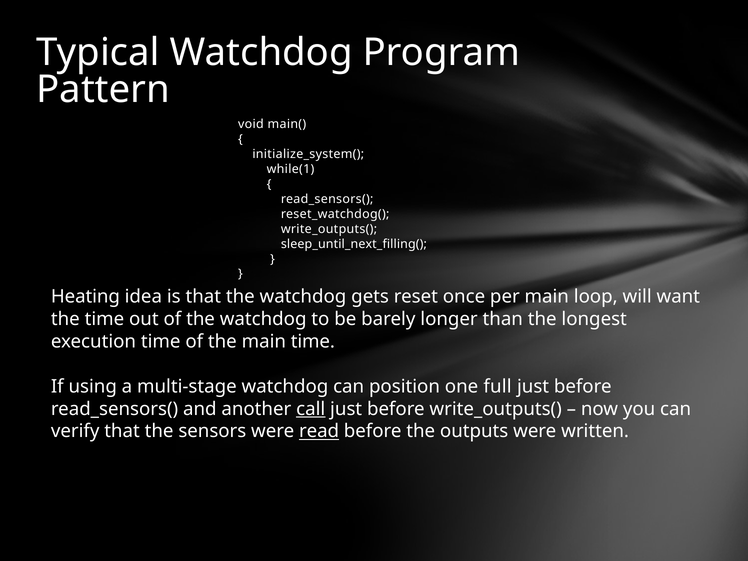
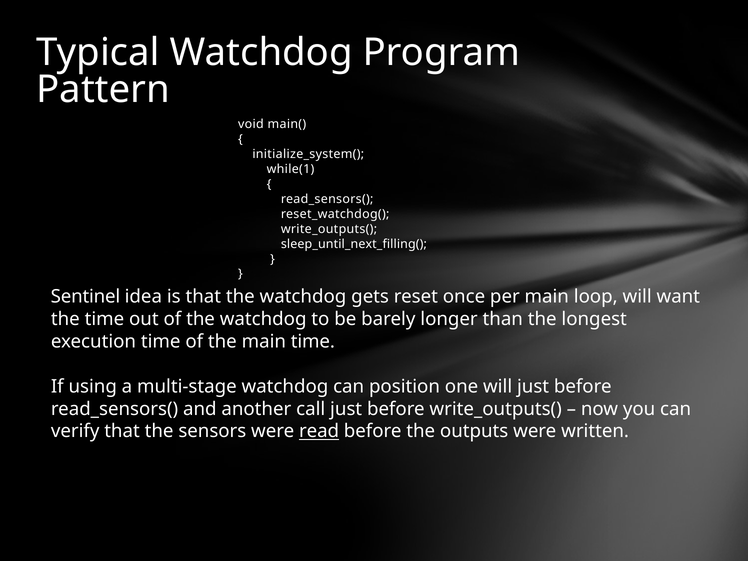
Heating: Heating -> Sentinel
one full: full -> will
call underline: present -> none
